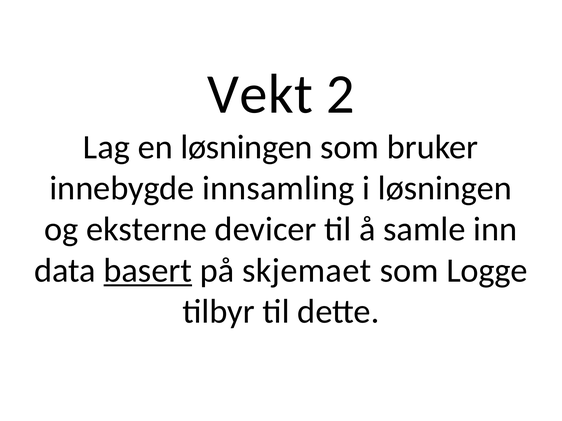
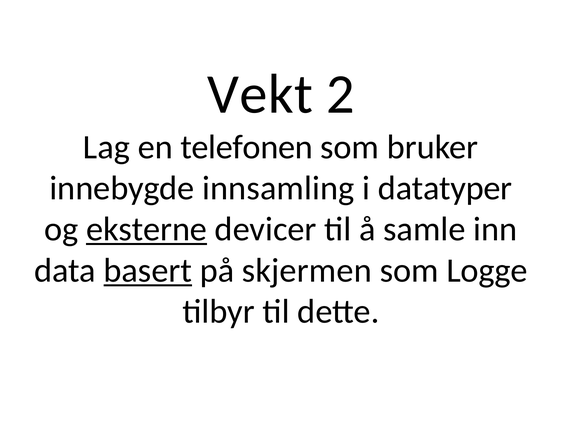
en løsningen: løsningen -> telefonen
i løsningen: løsningen -> datatyper
eksterne underline: none -> present
skjemaet: skjemaet -> skjermen
